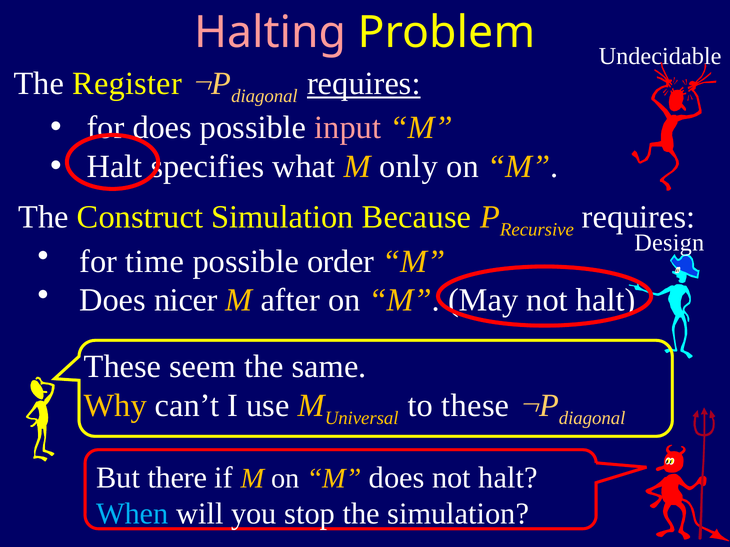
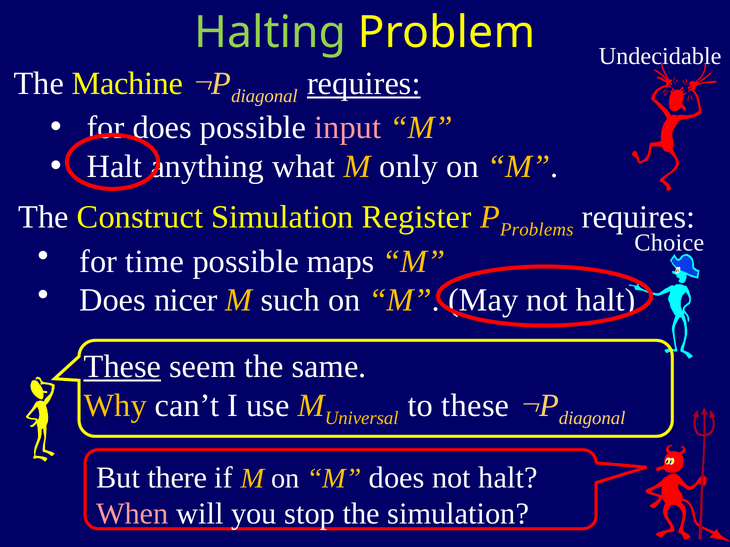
Halting colour: pink -> light green
Register: Register -> Machine
specifies: specifies -> anything
Because: Because -> Register
Recursive: Recursive -> Problems
Design: Design -> Choice
order: order -> maps
after: after -> such
These at (122, 367) underline: none -> present
When colour: light blue -> pink
